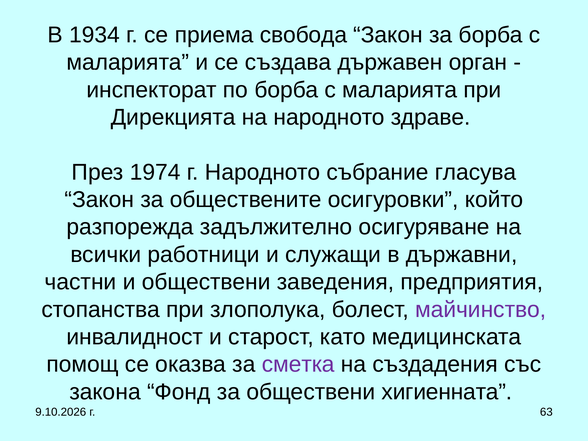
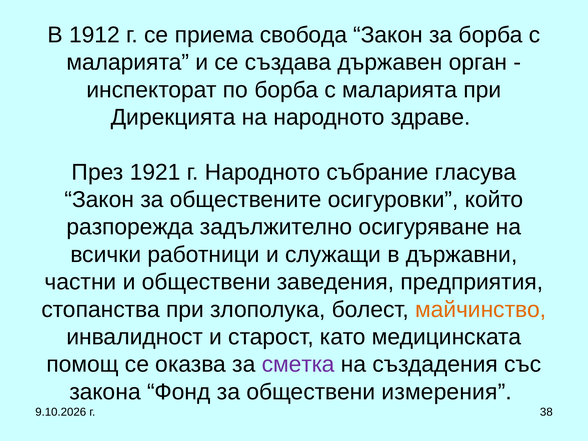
1934: 1934 -> 1912
1974: 1974 -> 1921
майчинство colour: purple -> orange
хигиенната: хигиенната -> измерения
63: 63 -> 38
